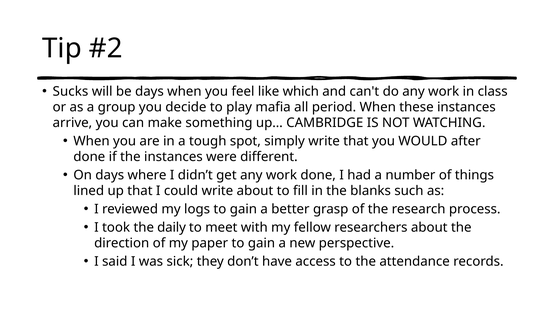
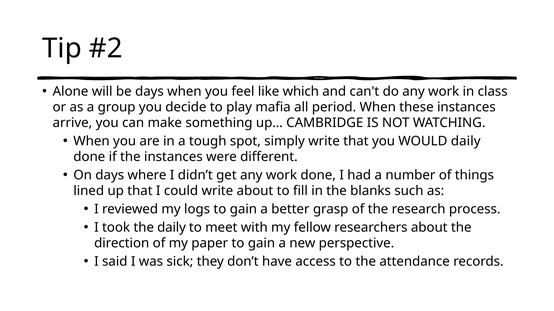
Sucks: Sucks -> Alone
WOULD after: after -> daily
